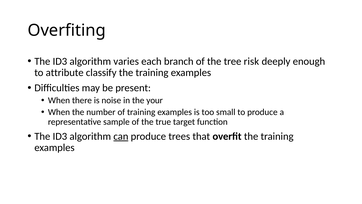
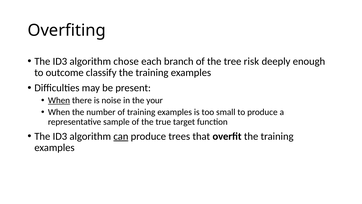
varies: varies -> chose
attribute: attribute -> outcome
When at (59, 100) underline: none -> present
